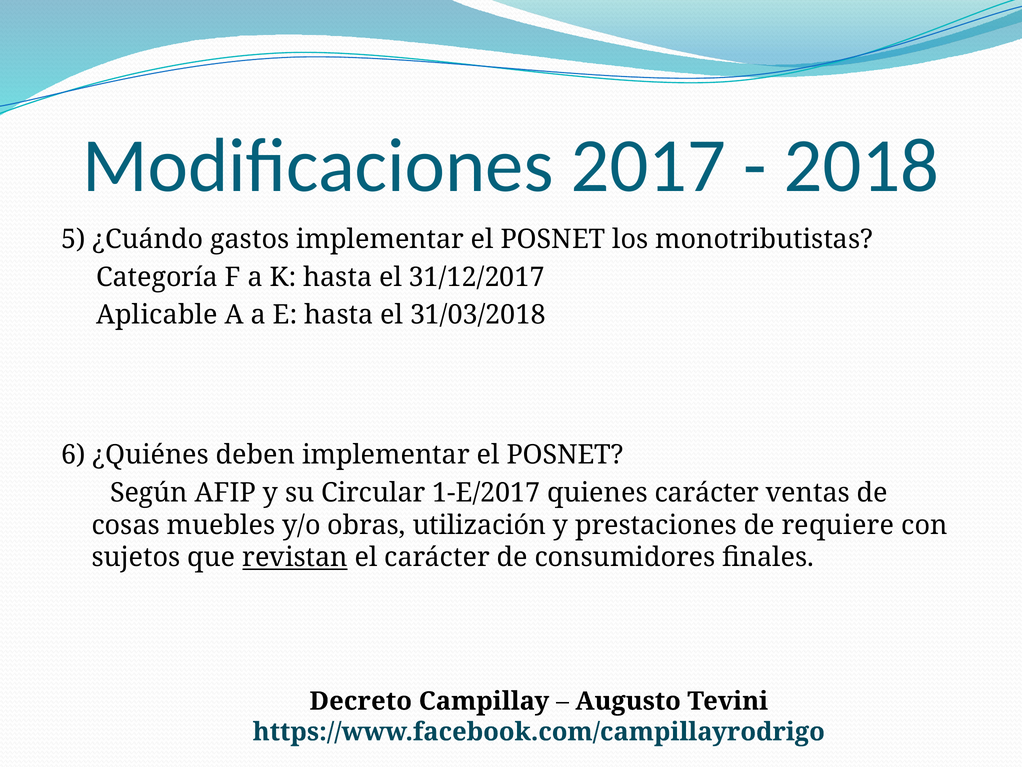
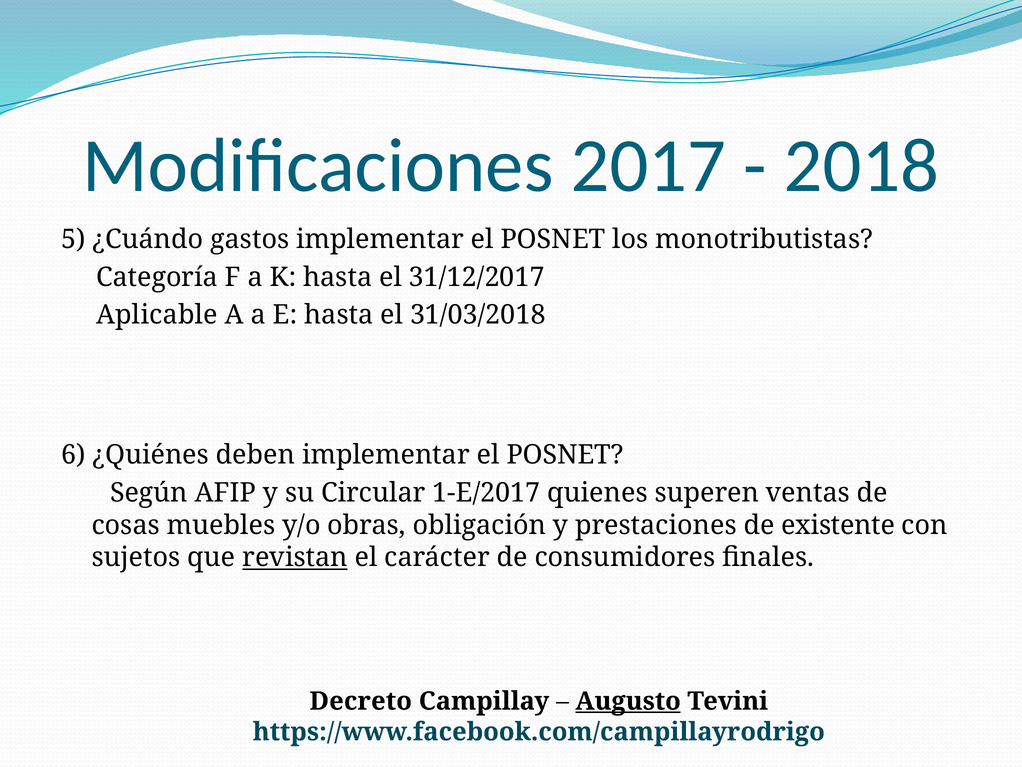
quienes carácter: carácter -> superen
utilización: utilización -> obligación
requiere: requiere -> existente
Augusto underline: none -> present
